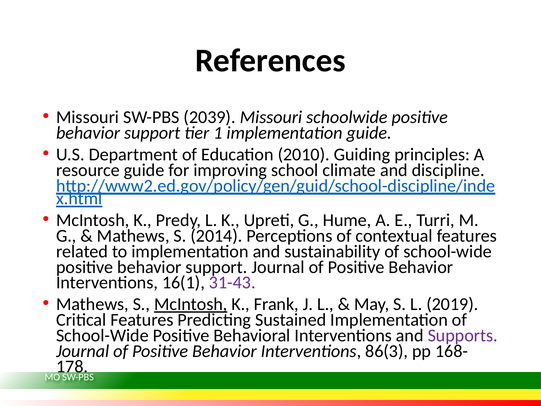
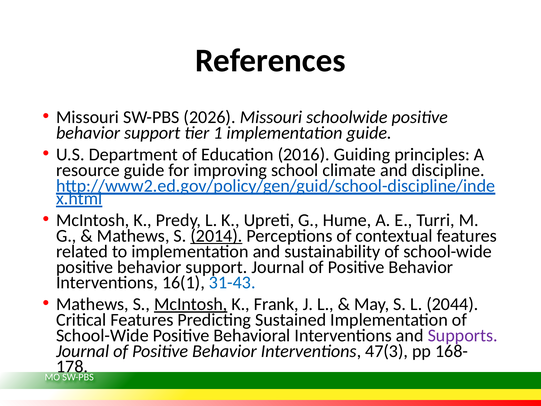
2039: 2039 -> 2026
2010: 2010 -> 2016
2014 underline: none -> present
31-43 colour: purple -> blue
2019: 2019 -> 2044
86(3: 86(3 -> 47(3
